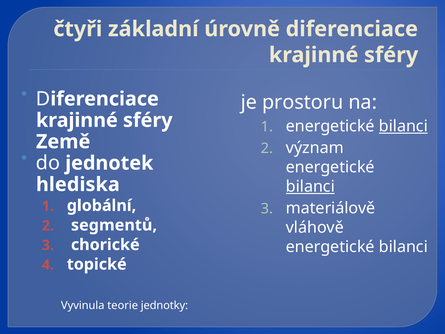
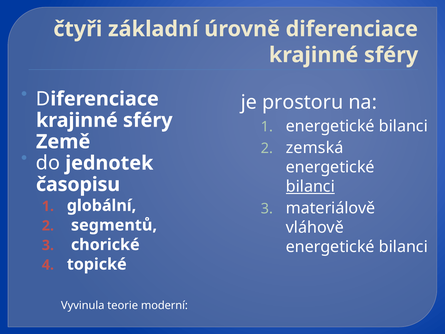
bilanci at (403, 126) underline: present -> none
význam: význam -> zemská
hlediska: hlediska -> časopisu
jednotky: jednotky -> moderní
